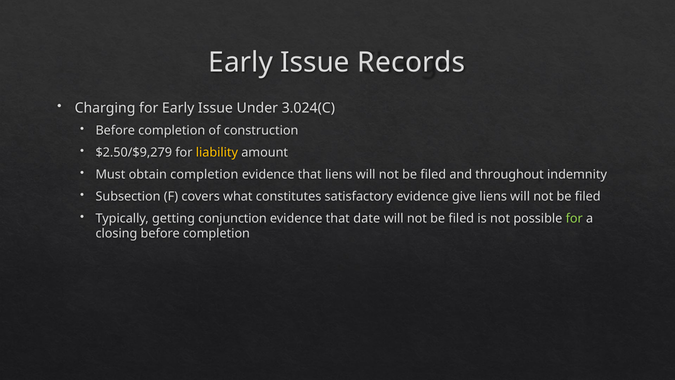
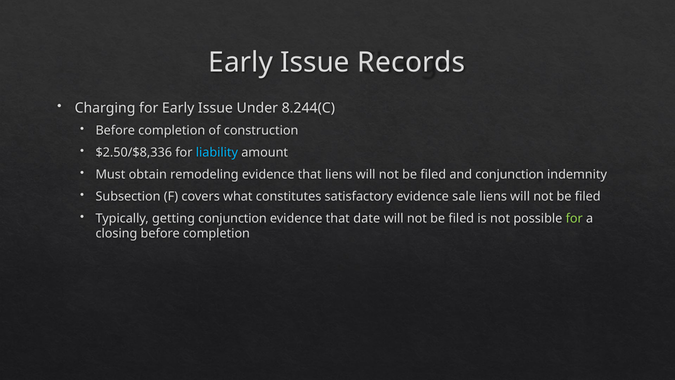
3.024(C: 3.024(C -> 8.244(C
$2.50/$9,279: $2.50/$9,279 -> $2.50/$8,336
liability colour: yellow -> light blue
obtain completion: completion -> remodeling
and throughout: throughout -> conjunction
give: give -> sale
